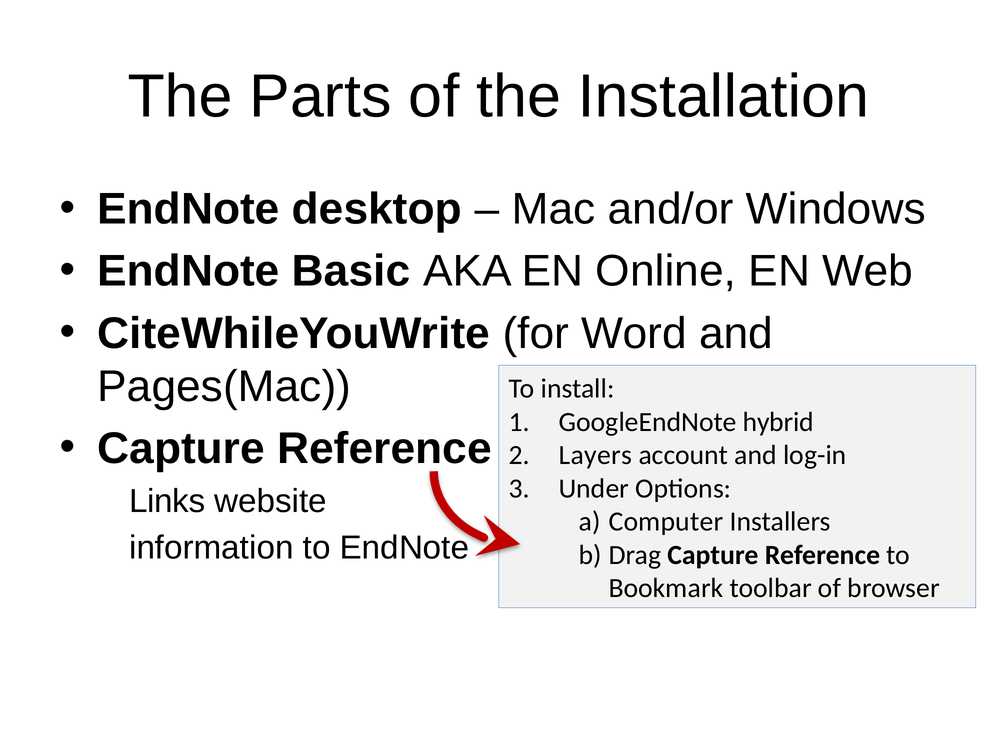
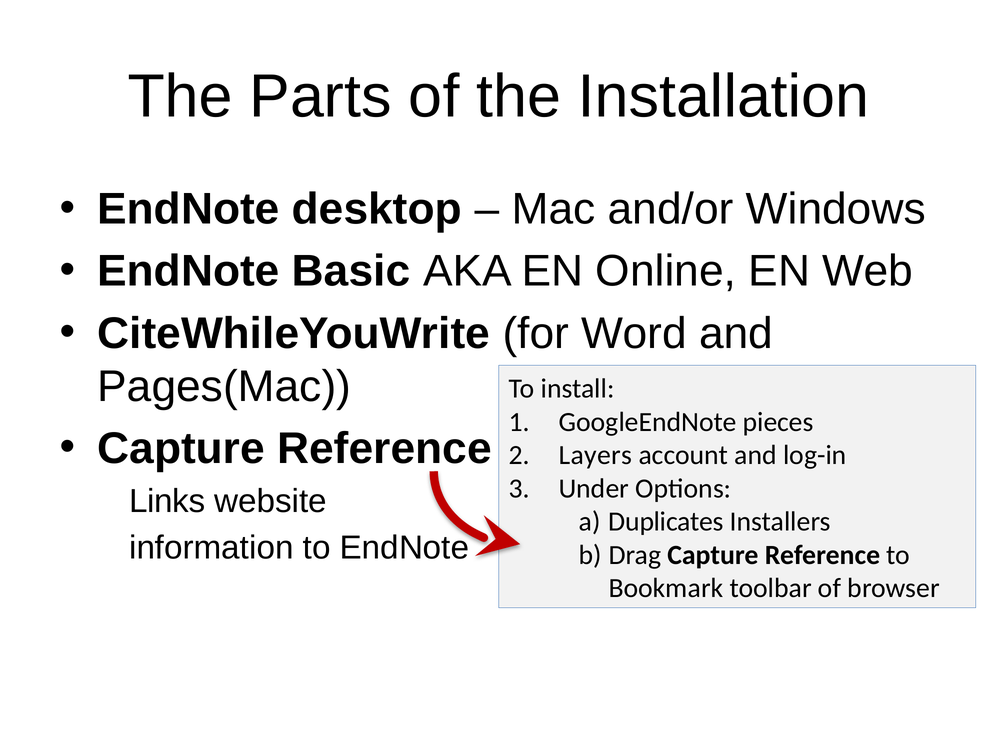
hybrid: hybrid -> pieces
Computer: Computer -> Duplicates
